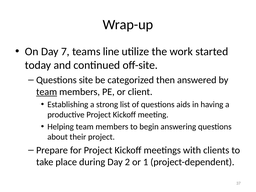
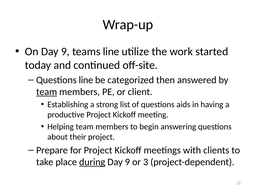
On Day 7: 7 -> 9
Questions site: site -> line
during underline: none -> present
2 at (127, 162): 2 -> 9
1: 1 -> 3
